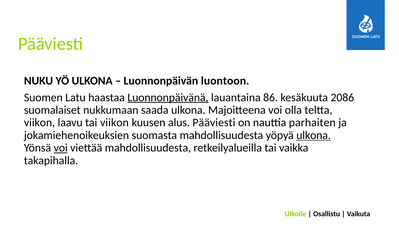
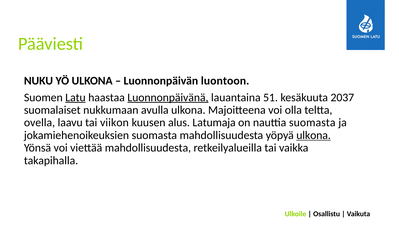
Latu underline: none -> present
86: 86 -> 51
2086: 2086 -> 2037
saada: saada -> avulla
viikon at (39, 122): viikon -> ovella
alus Pääviesti: Pääviesti -> Latumaja
nauttia parhaiten: parhaiten -> suomasta
voi at (61, 147) underline: present -> none
